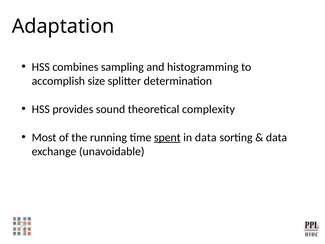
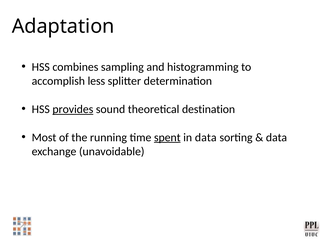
size: size -> less
provides underline: none -> present
complexity: complexity -> destination
